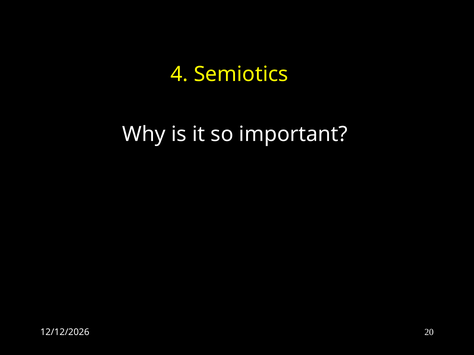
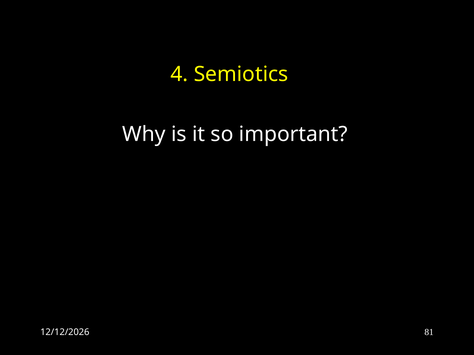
20: 20 -> 81
